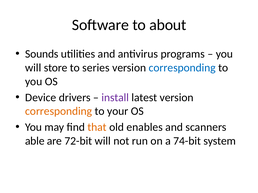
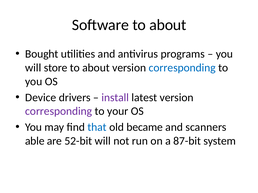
Sounds: Sounds -> Bought
series at (96, 68): series -> about
corresponding at (59, 111) colour: orange -> purple
that colour: orange -> blue
enables: enables -> became
72-bit: 72-bit -> 52-bit
74-bit: 74-bit -> 87-bit
